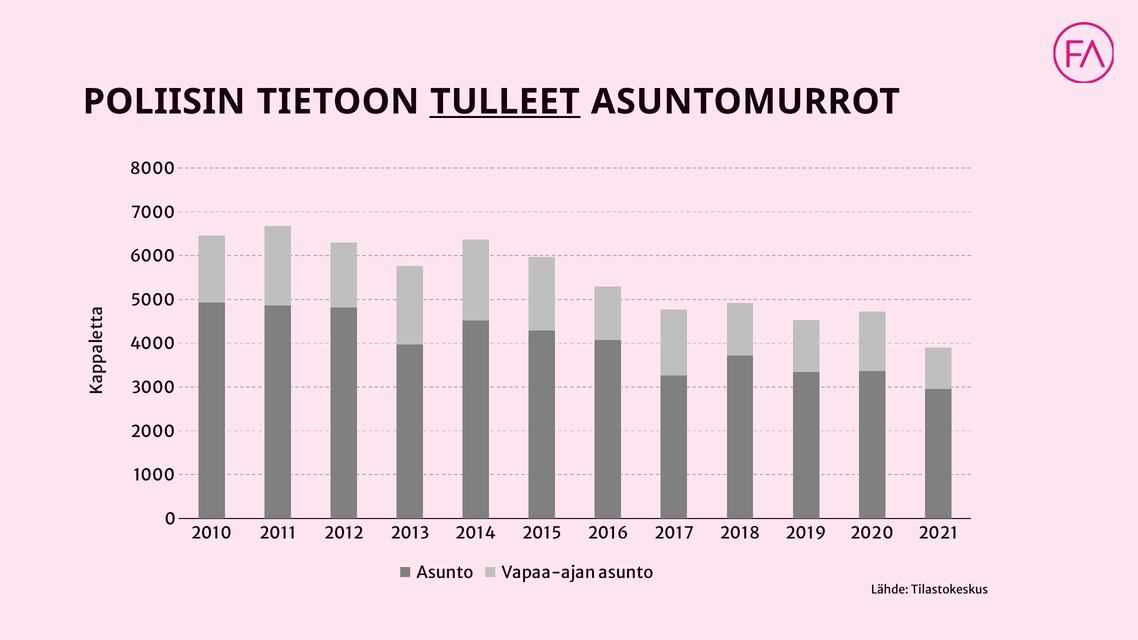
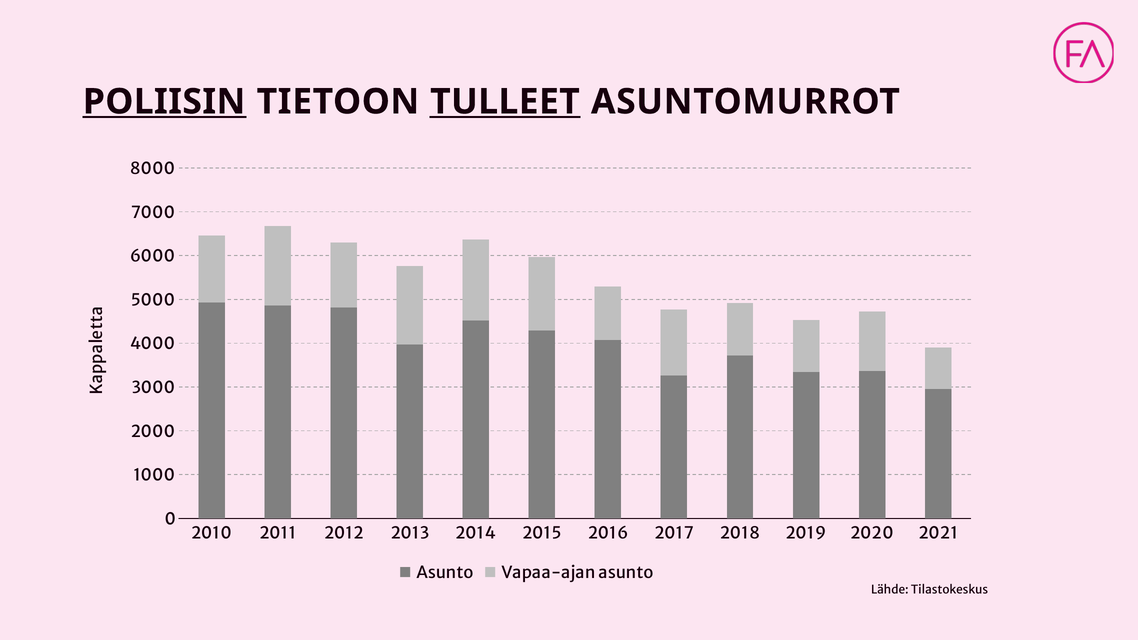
POLIISIN underline: none -> present
